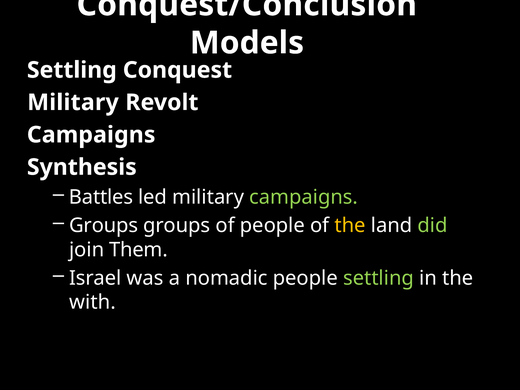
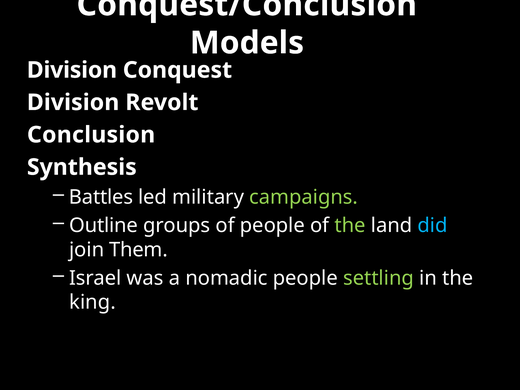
Settling at (72, 70): Settling -> Division
Military at (73, 102): Military -> Division
Campaigns at (91, 135): Campaigns -> Conclusion
Groups at (104, 225): Groups -> Outline
the at (350, 225) colour: yellow -> light green
did colour: light green -> light blue
with: with -> king
